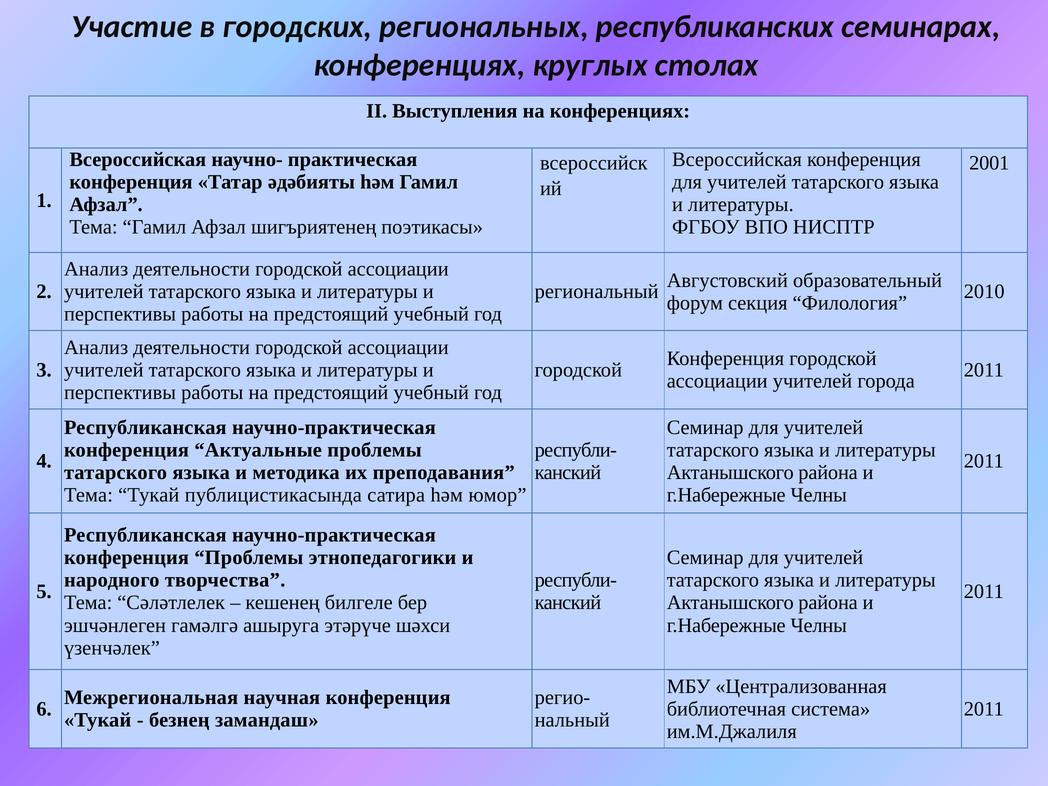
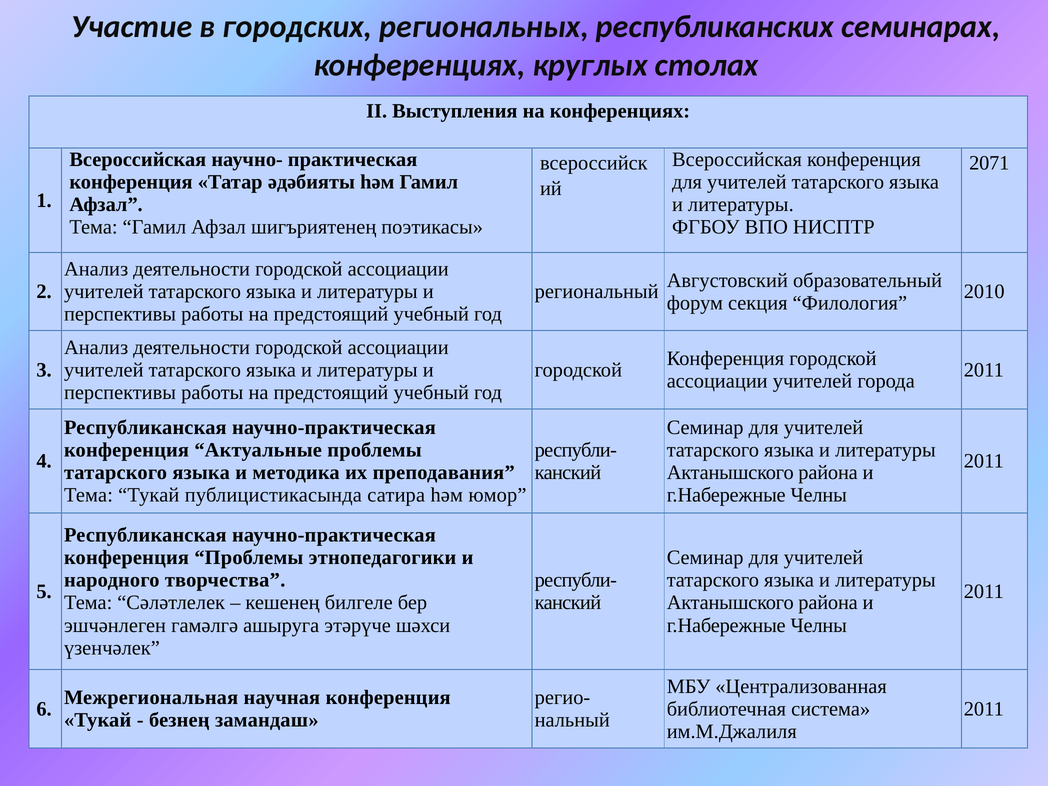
2001: 2001 -> 2071
